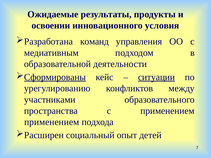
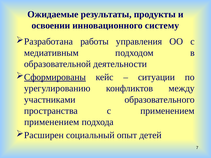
условия: условия -> систему
команд: команд -> работы
ситуации underline: present -> none
